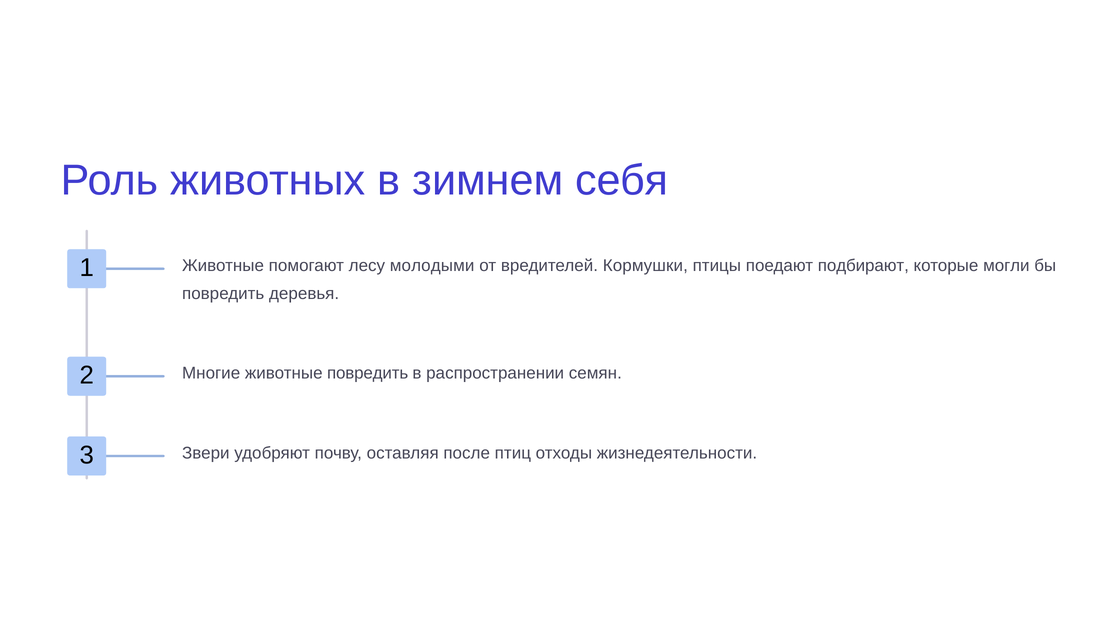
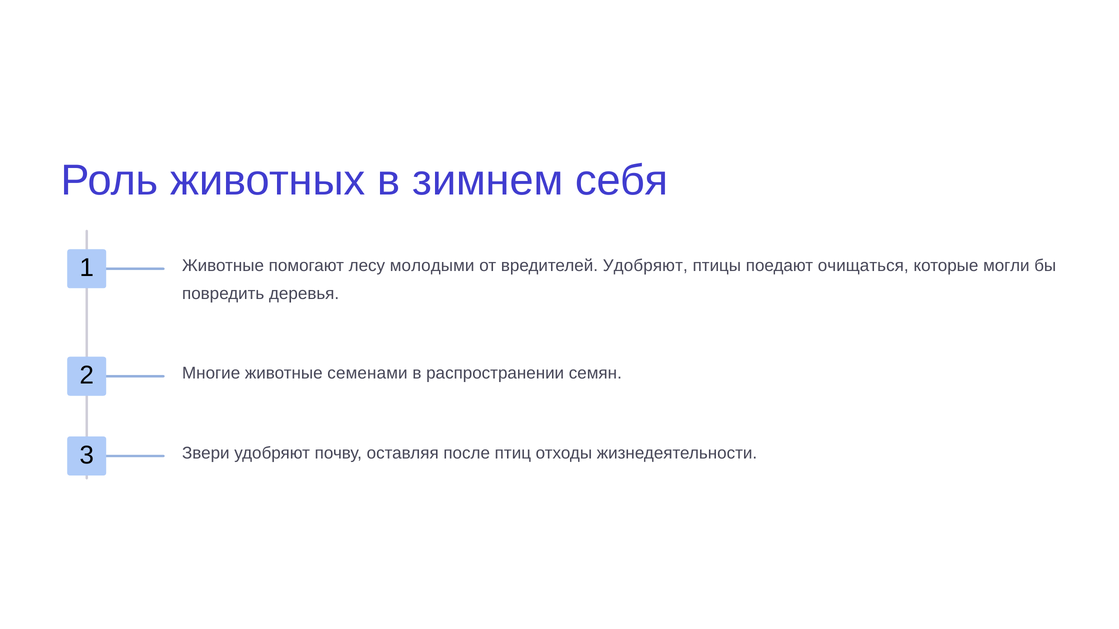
вредителей Кормушки: Кормушки -> Удобряют
подбирают: подбирают -> очищаться
животные повредить: повредить -> семенами
